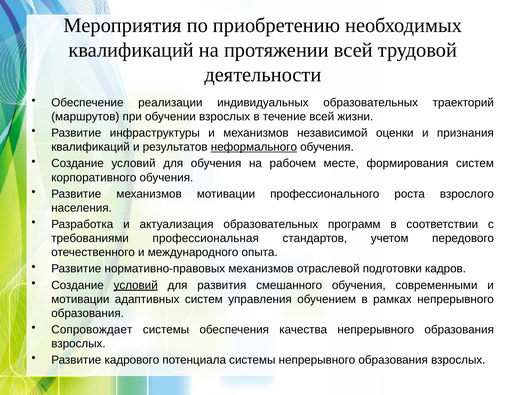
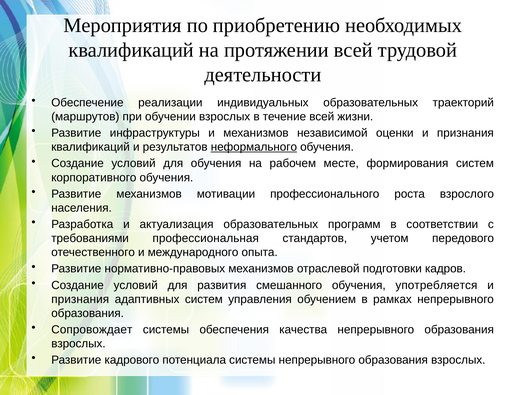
условий at (136, 285) underline: present -> none
современными: современными -> употребляется
мотивации at (80, 299): мотивации -> признания
